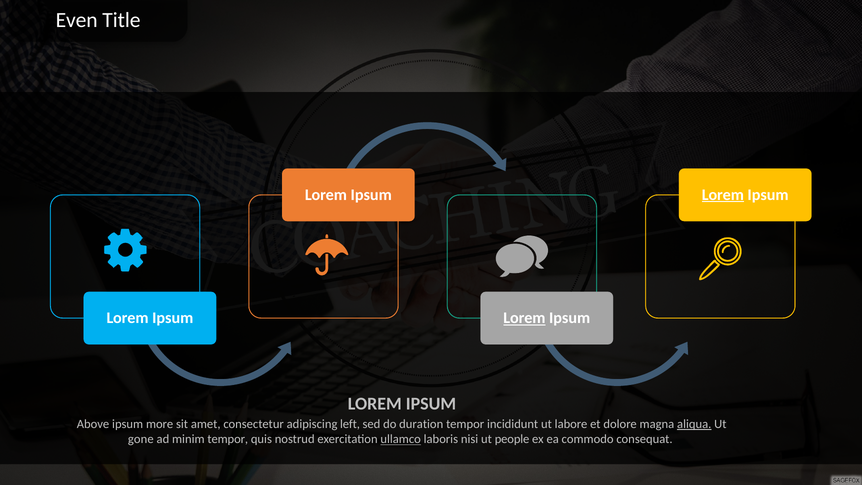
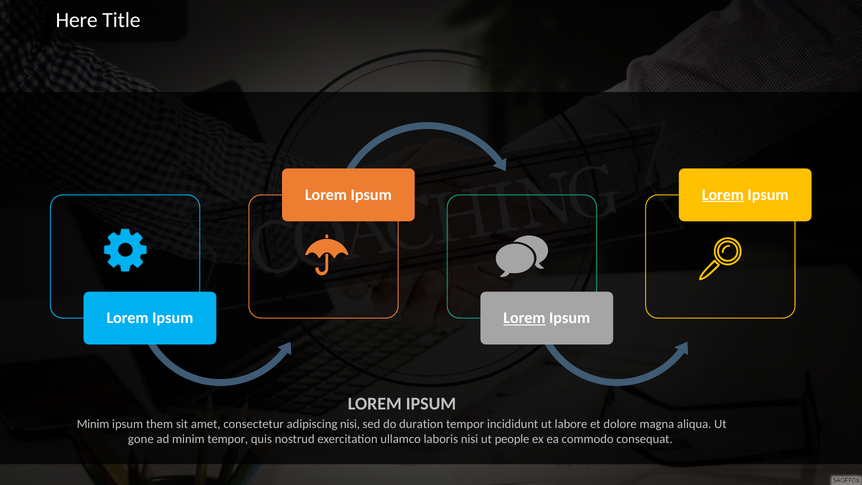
Even: Even -> Here
Above at (93, 424): Above -> Minim
more: more -> them
adipiscing left: left -> nisi
aliqua underline: present -> none
ullamco underline: present -> none
